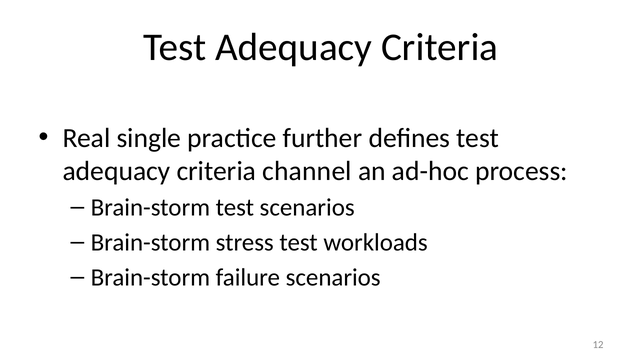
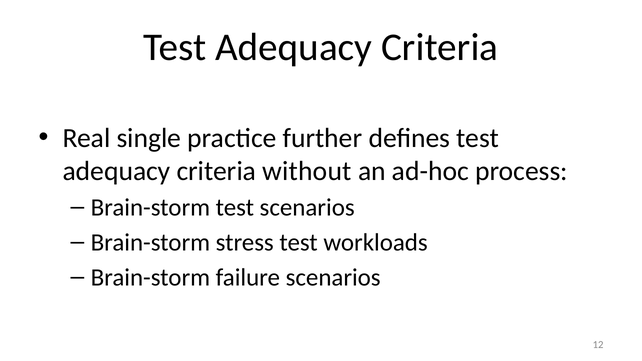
channel: channel -> without
